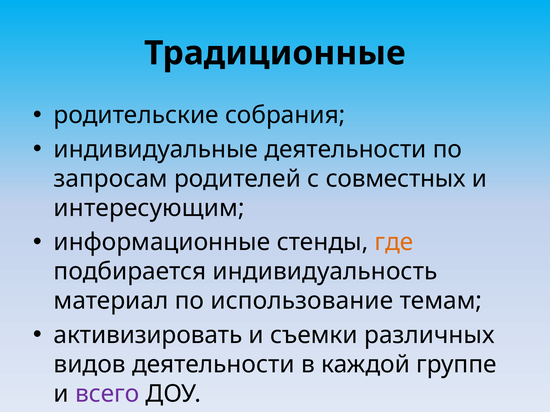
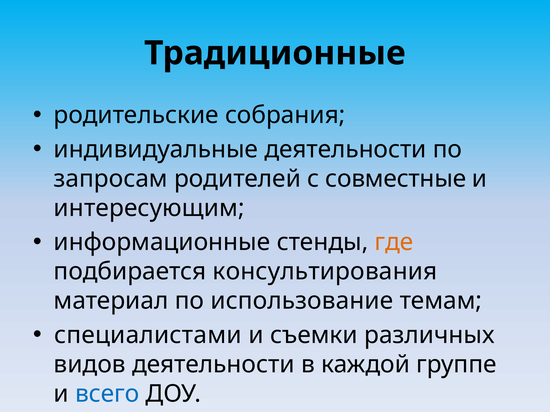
совместных: совместных -> совместные
индивидуальность: индивидуальность -> консультирования
активизировать: активизировать -> специалистами
всего colour: purple -> blue
